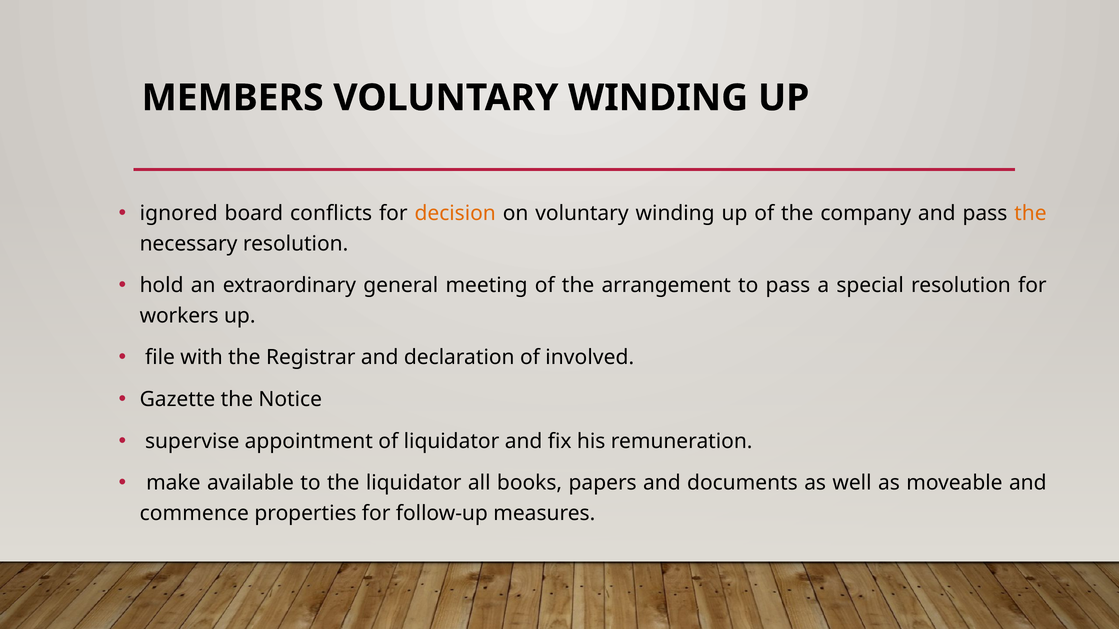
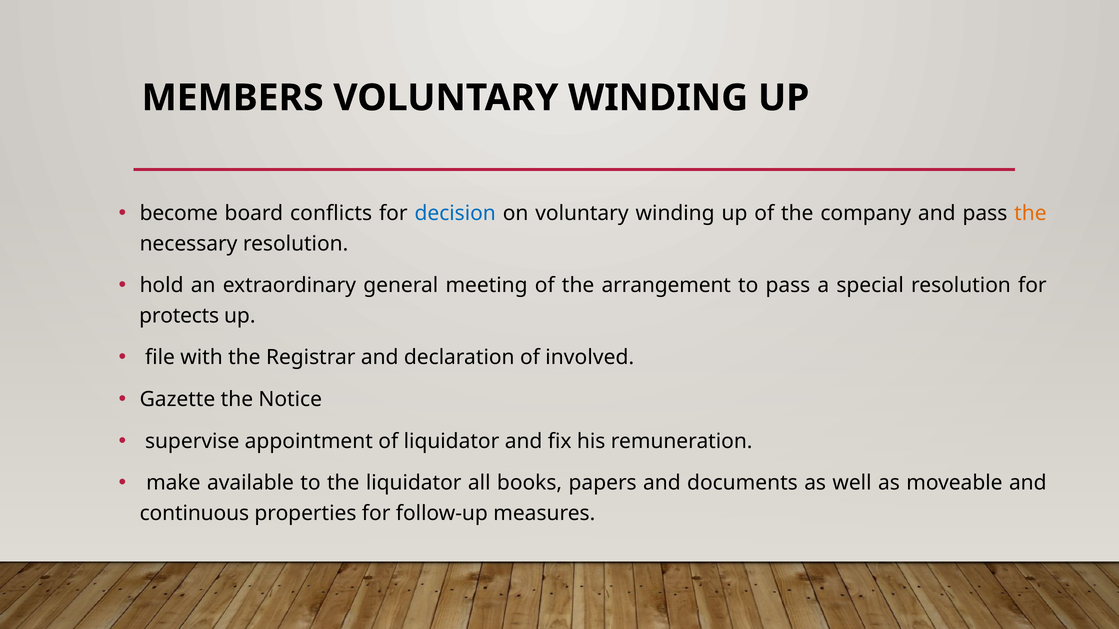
ignored: ignored -> become
decision colour: orange -> blue
workers: workers -> protects
commence: commence -> continuous
